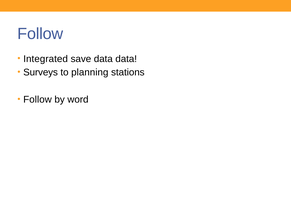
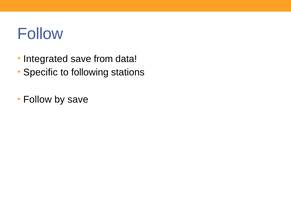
save data: data -> from
Surveys: Surveys -> Specific
planning: planning -> following
by word: word -> save
